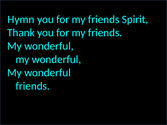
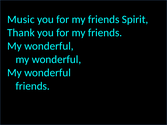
Hymn: Hymn -> Music
